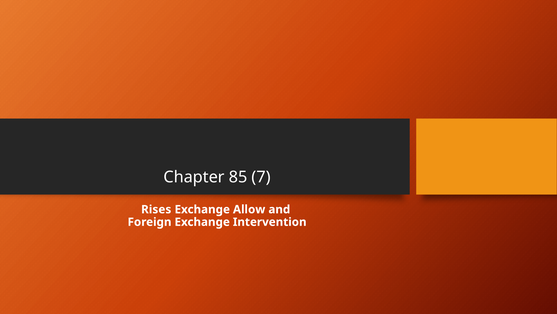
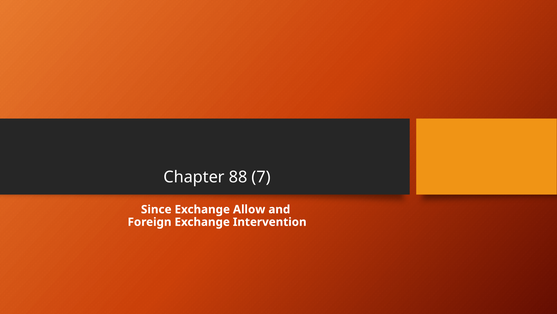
85: 85 -> 88
Rises: Rises -> Since
